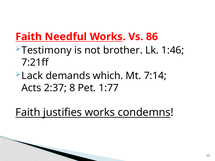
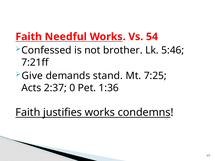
86: 86 -> 54
Testimony: Testimony -> Confessed
1:46: 1:46 -> 5:46
Lack: Lack -> Give
which: which -> stand
7:14: 7:14 -> 7:25
8: 8 -> 0
1:77: 1:77 -> 1:36
